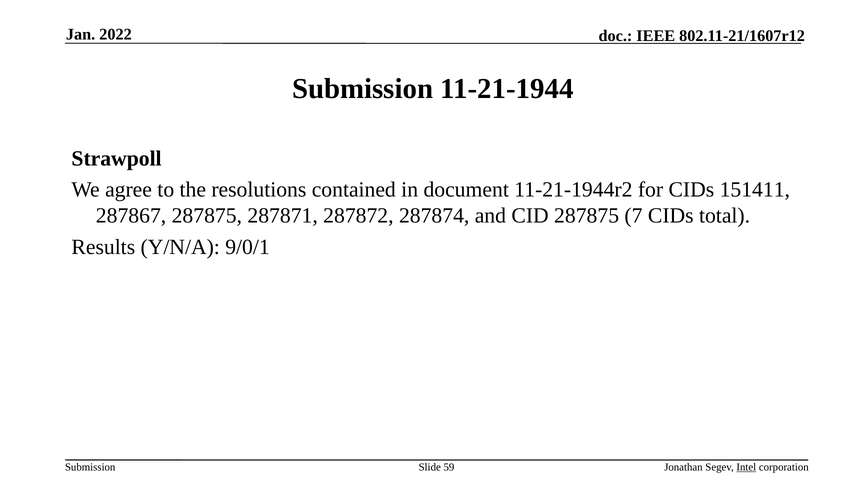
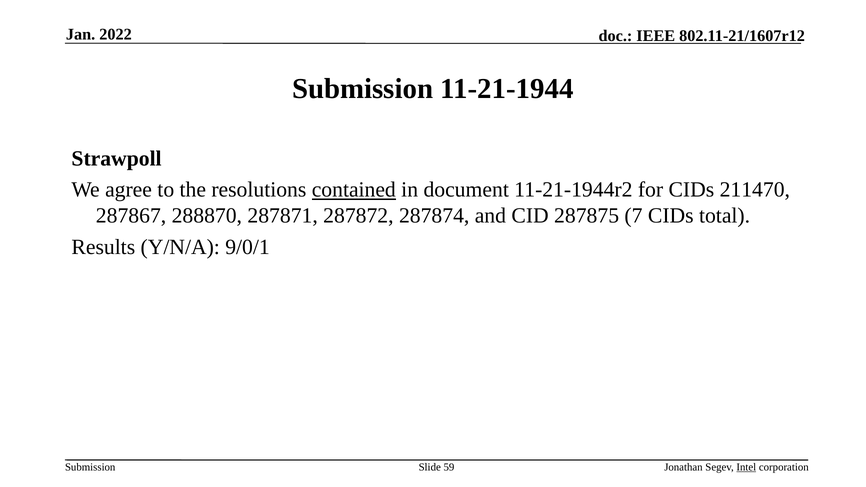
contained underline: none -> present
151411: 151411 -> 211470
287867 287875: 287875 -> 288870
